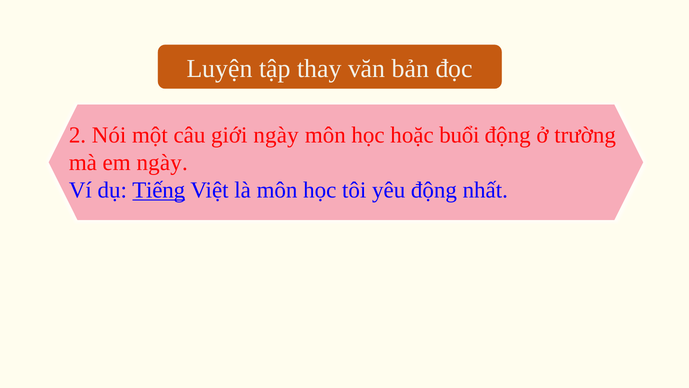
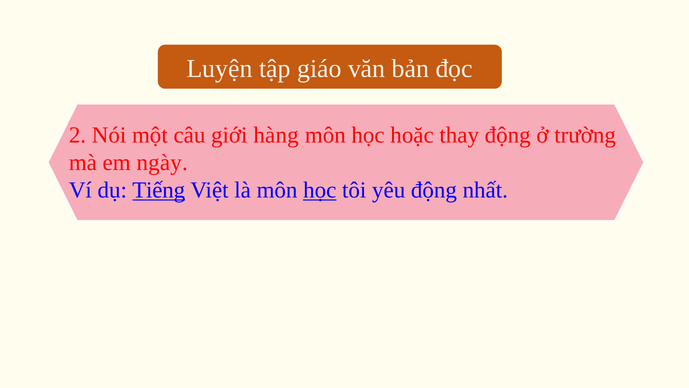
thay: thay -> giáo
giới ngày: ngày -> hàng
buổi: buổi -> thay
học at (320, 190) underline: none -> present
